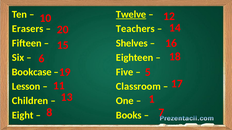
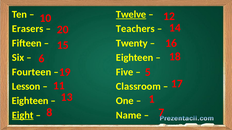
Shelves: Shelves -> Twenty
Bookcase: Bookcase -> Fourteen
Children at (30, 101): Children -> Eighteen
Eight underline: none -> present
Books: Books -> Name
